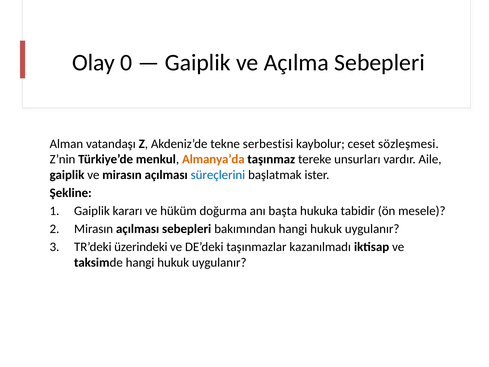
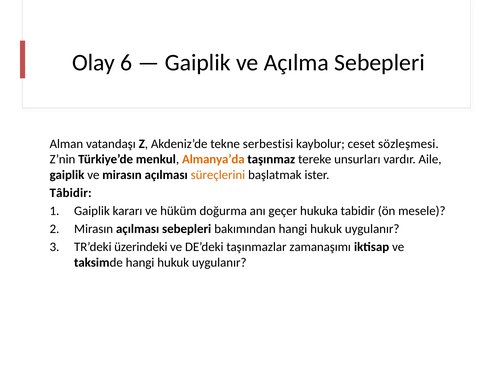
0: 0 -> 6
süreçlerini colour: blue -> orange
Şekline: Şekline -> Tâbidir
başta: başta -> geçer
kazanılmadı: kazanılmadı -> zamanaşımı
